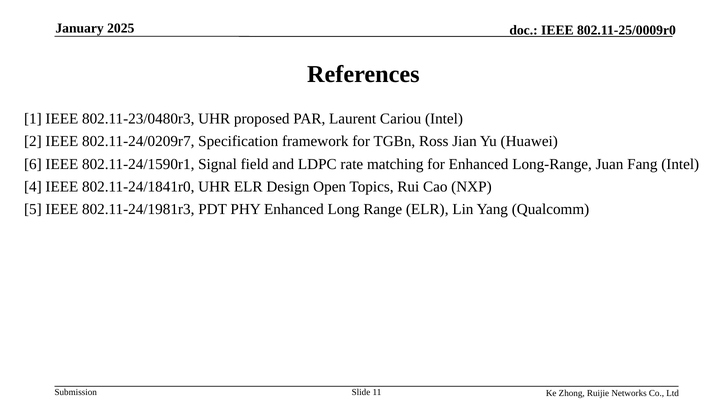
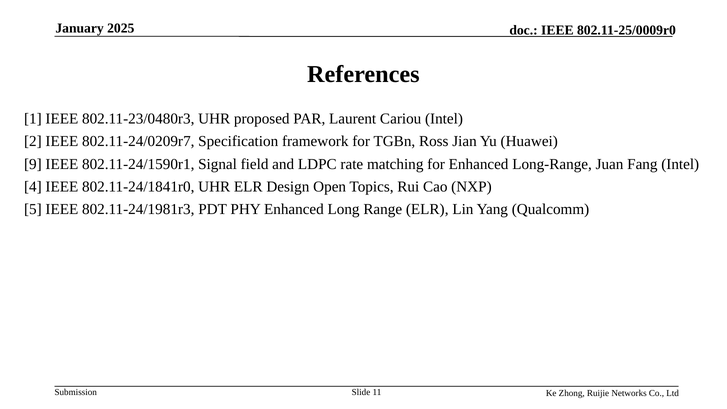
6: 6 -> 9
